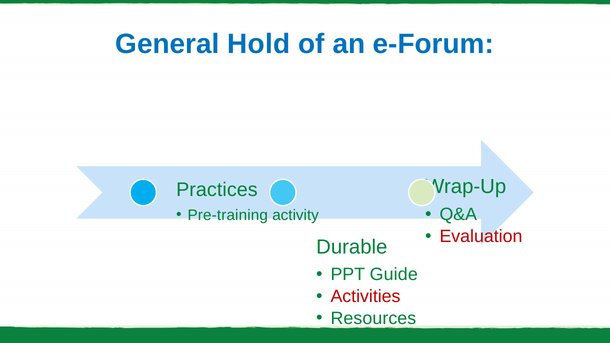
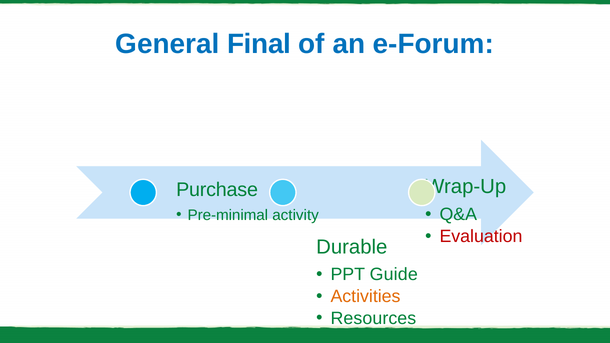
Hold: Hold -> Final
Practices: Practices -> Purchase
Pre-training: Pre-training -> Pre-minimal
Activities colour: red -> orange
